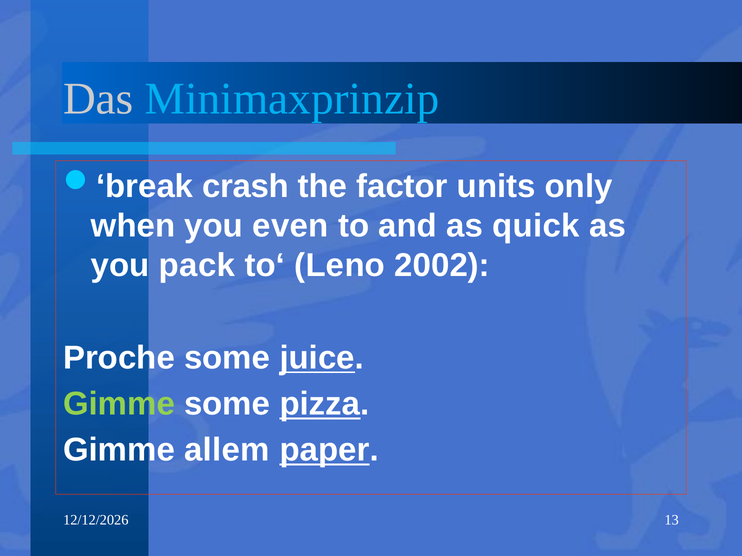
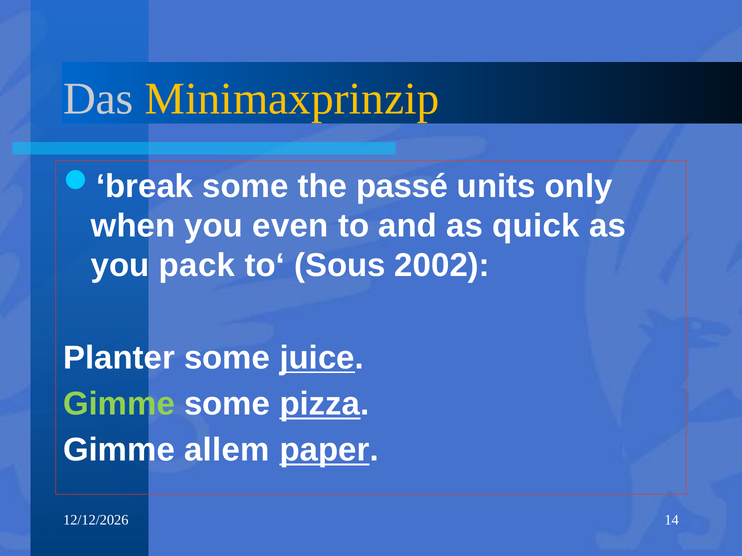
Minimaxprinzip colour: light blue -> yellow
crash at (246, 187): crash -> some
factor: factor -> passé
Leno: Leno -> Sous
Proche: Proche -> Planter
13: 13 -> 14
